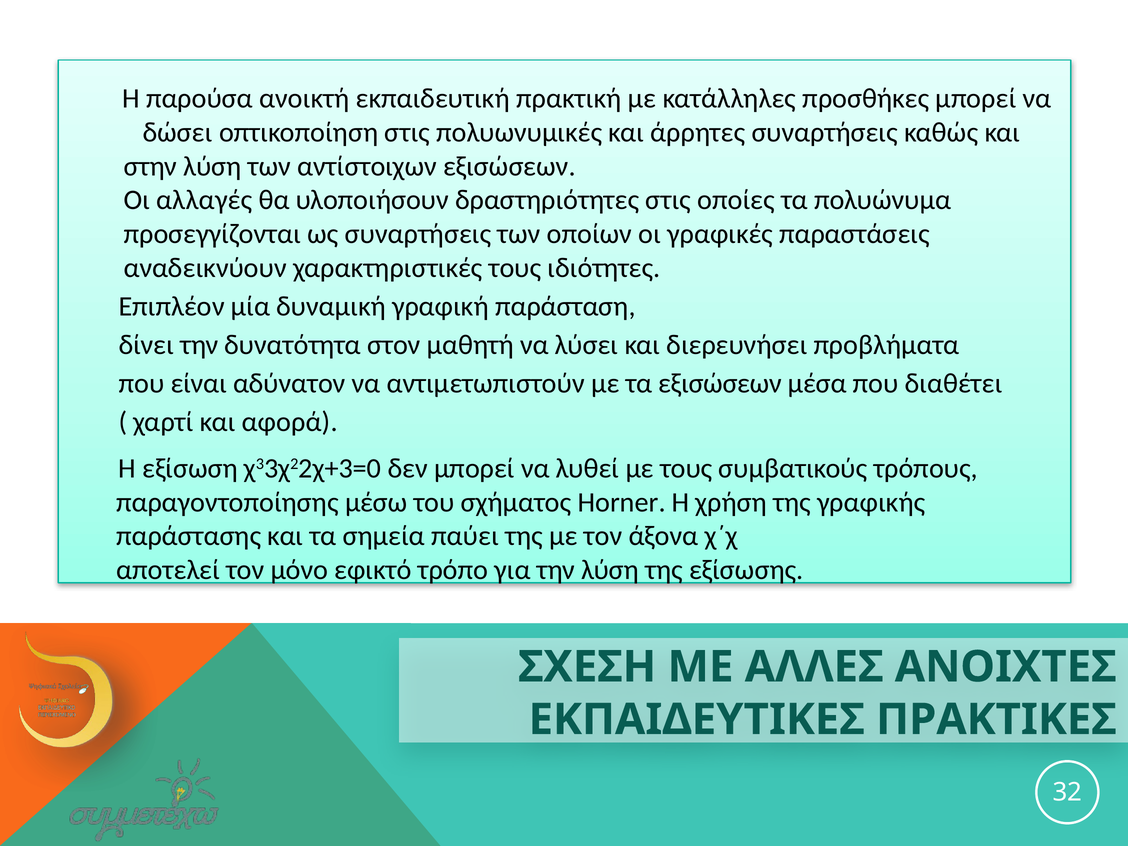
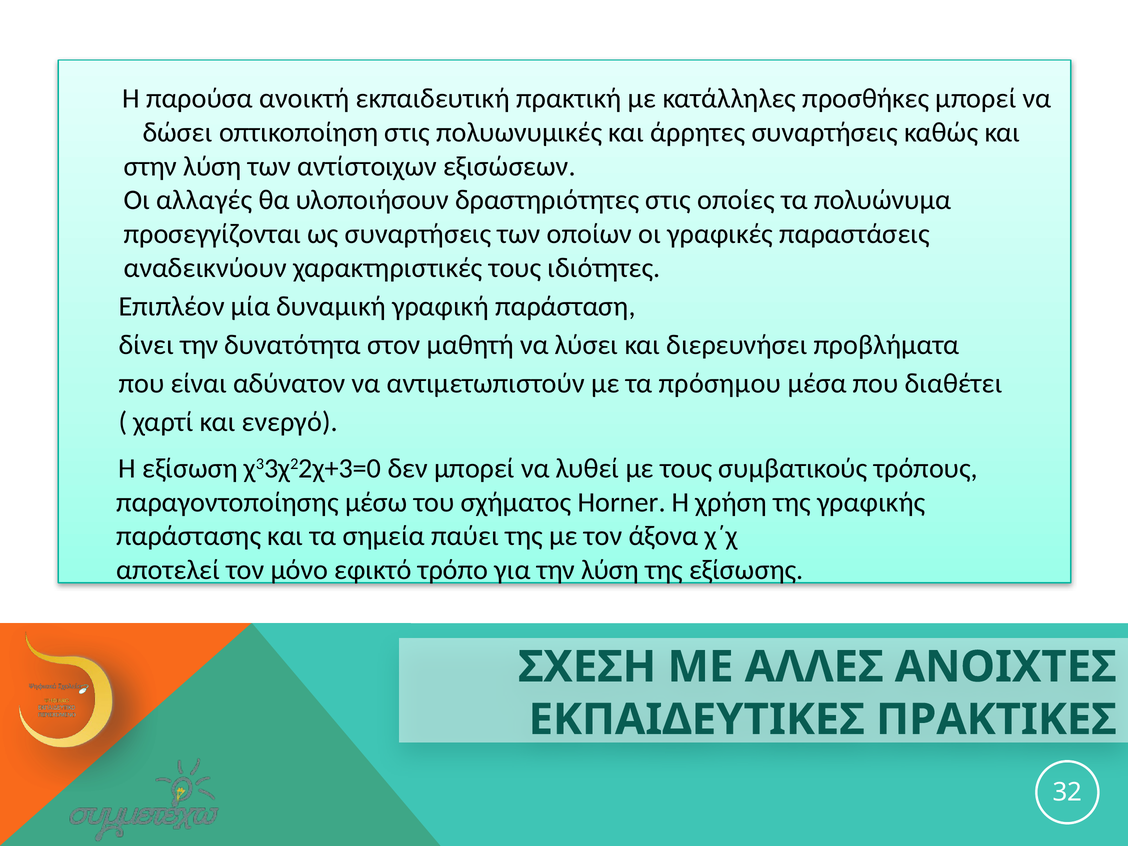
τα εξισώσεων: εξισώσεων -> πρόσημου
αφορά: αφορά -> ενεργό
